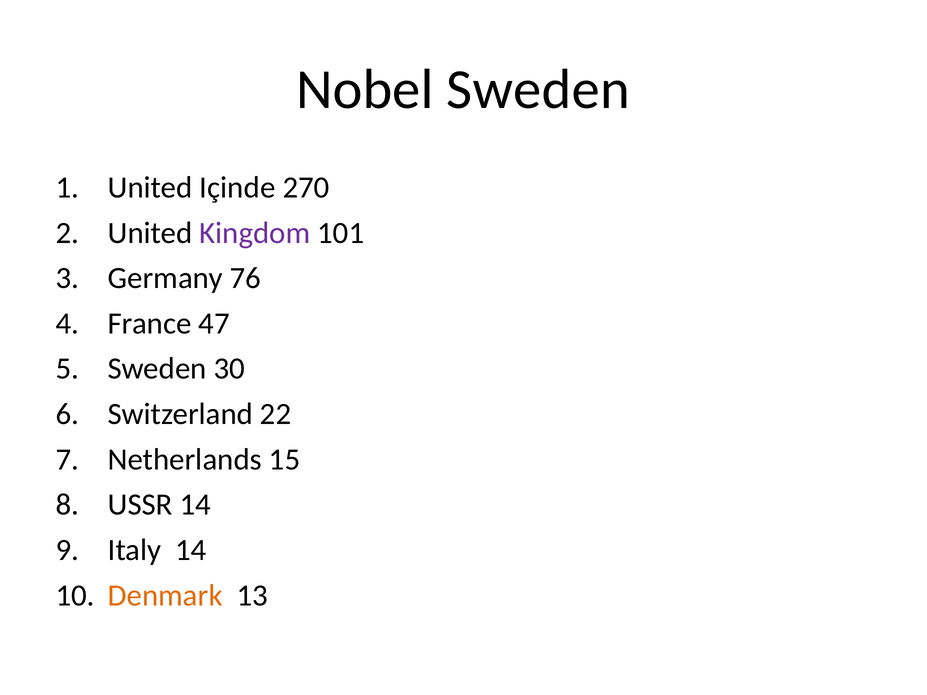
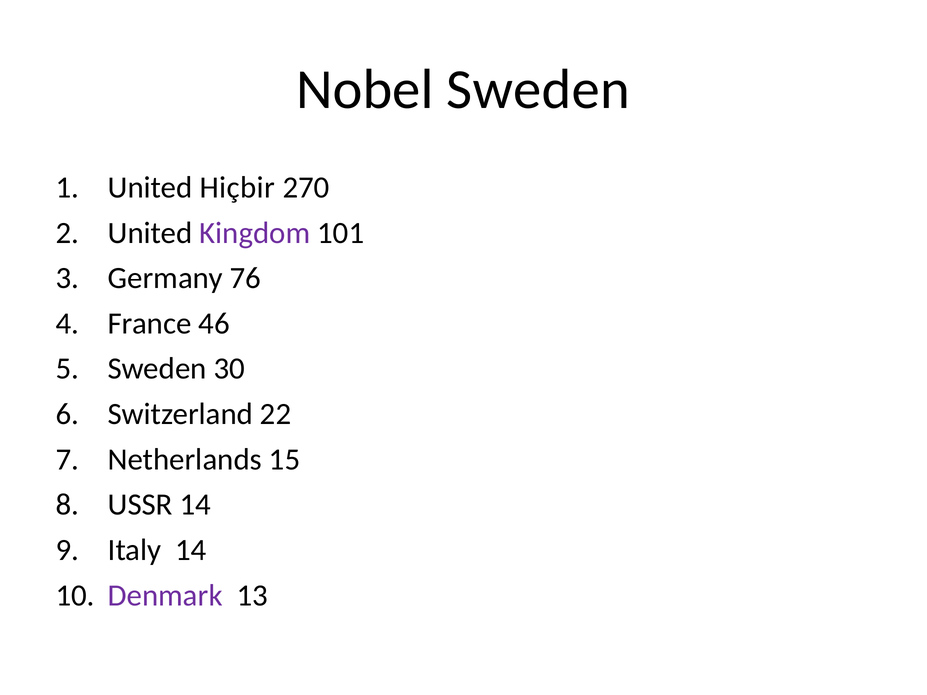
Içinde: Içinde -> Hiçbir
47: 47 -> 46
Denmark colour: orange -> purple
